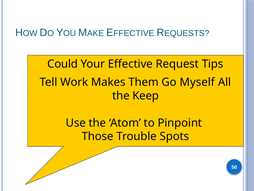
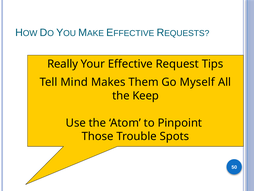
Could: Could -> Really
Work: Work -> Mind
